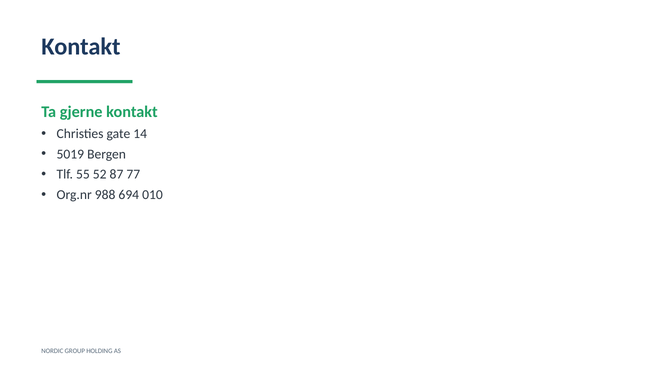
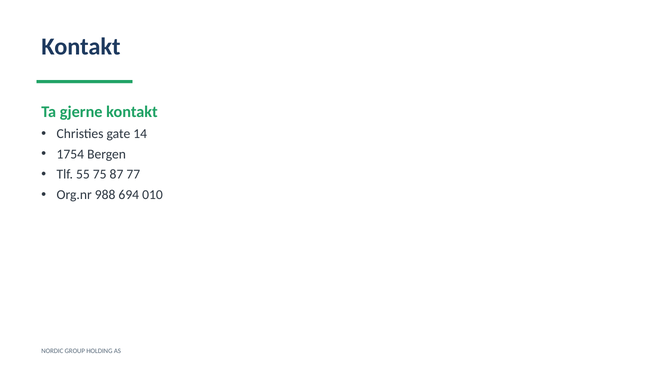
5019: 5019 -> 1754
52: 52 -> 75
